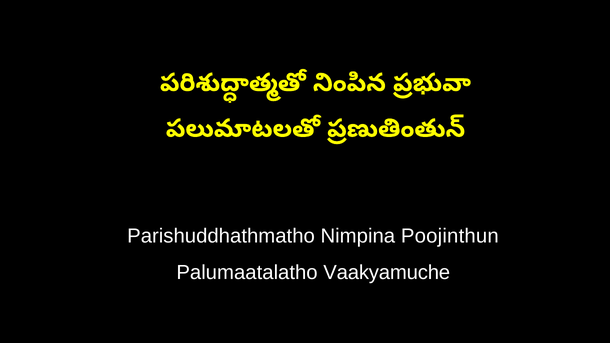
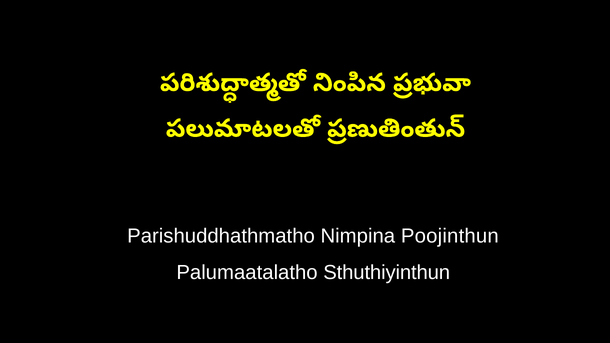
Vaakyamuche: Vaakyamuche -> Sthuthiyinthun
